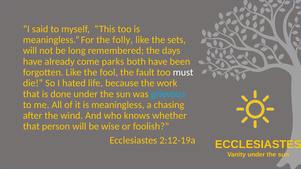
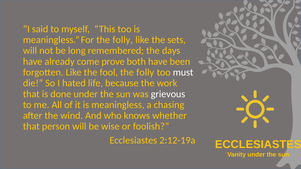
parks: parks -> prove
fool the fault: fault -> folly
grievous colour: light blue -> white
